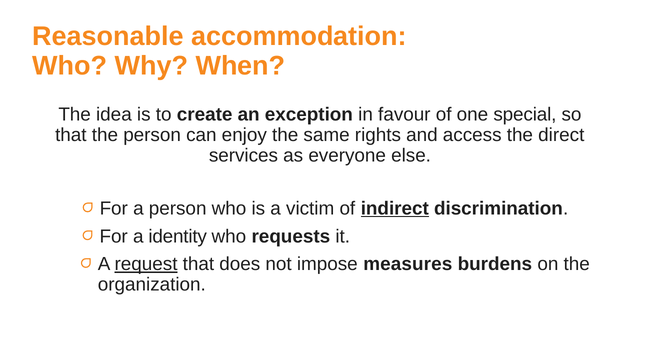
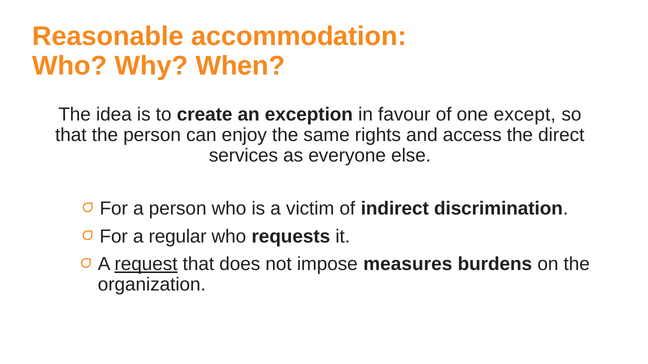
special: special -> except
indirect underline: present -> none
identity: identity -> regular
